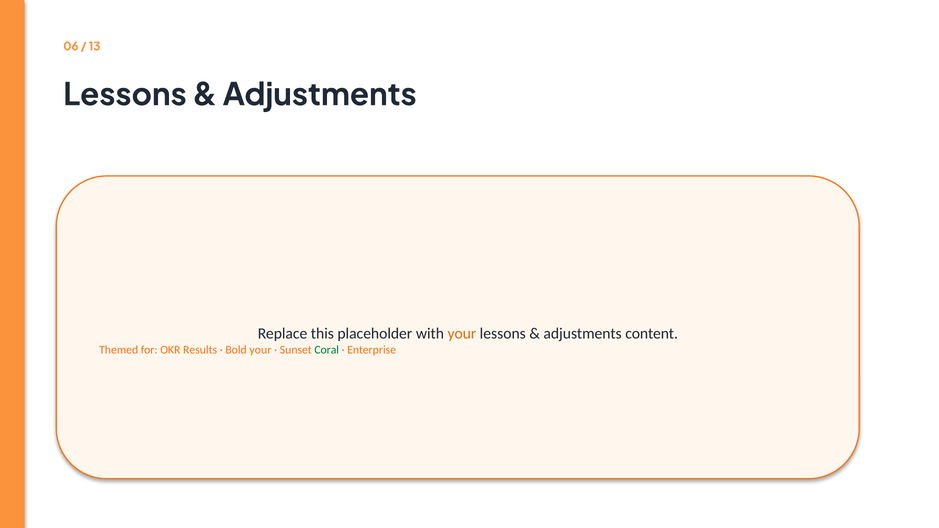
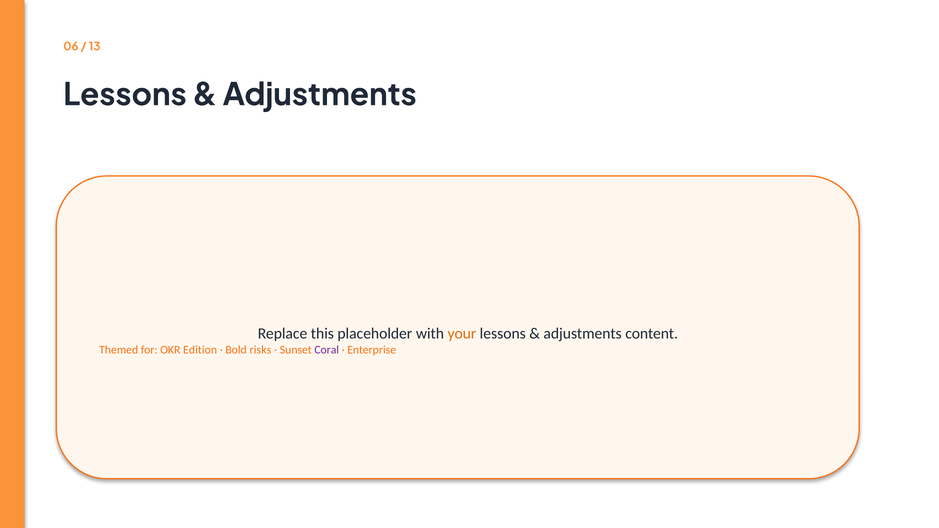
Results: Results -> Edition
Bold your: your -> risks
Coral colour: green -> purple
